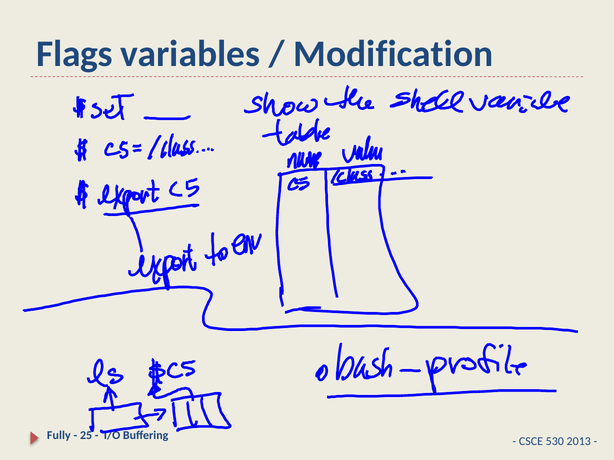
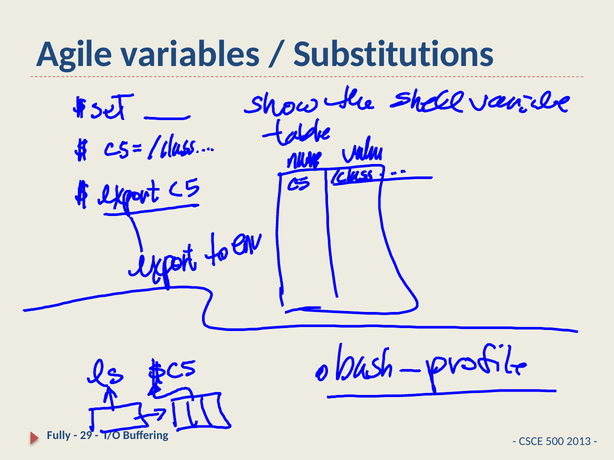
Flags: Flags -> Agile
Modification: Modification -> Substitutions
25: 25 -> 29
530: 530 -> 500
